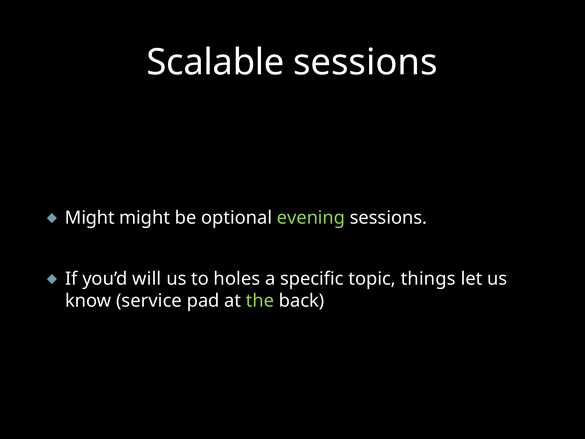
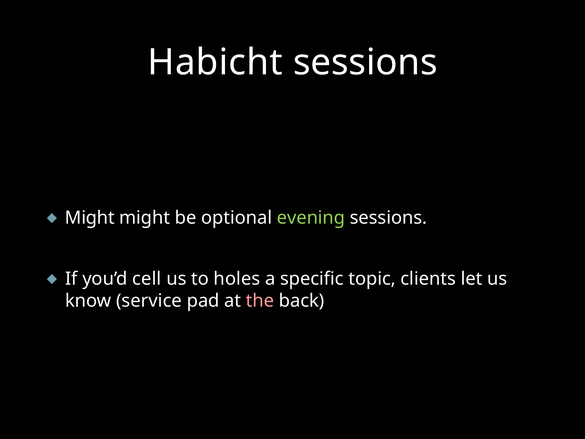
Scalable: Scalable -> Habicht
will: will -> cell
things: things -> clients
the colour: light green -> pink
